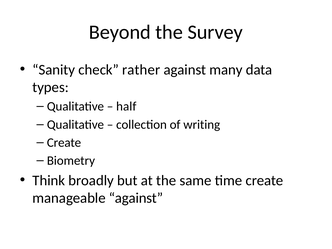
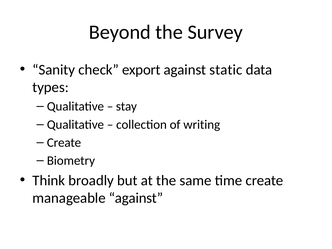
rather: rather -> export
many: many -> static
half: half -> stay
